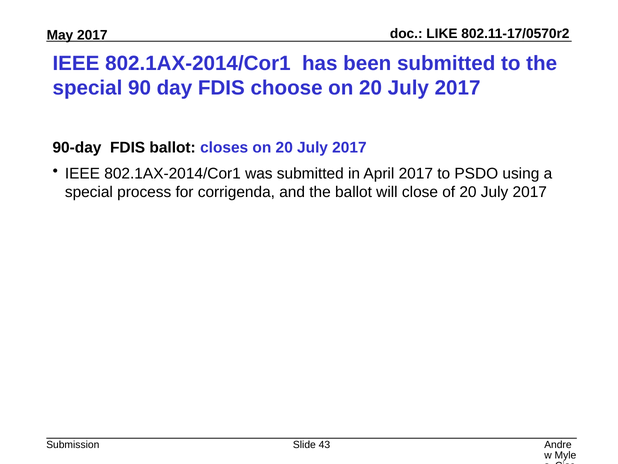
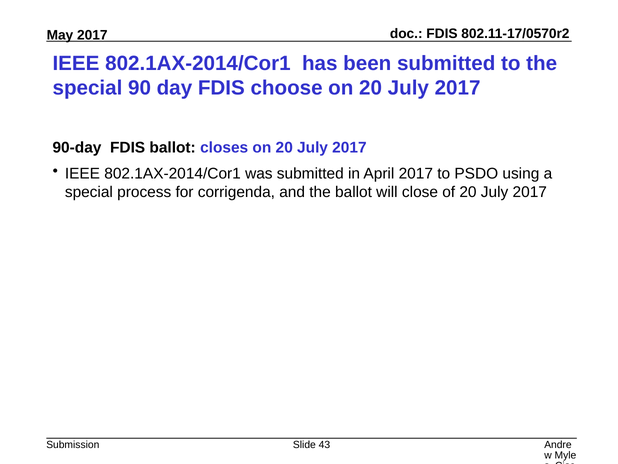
LIKE at (442, 34): LIKE -> FDIS
